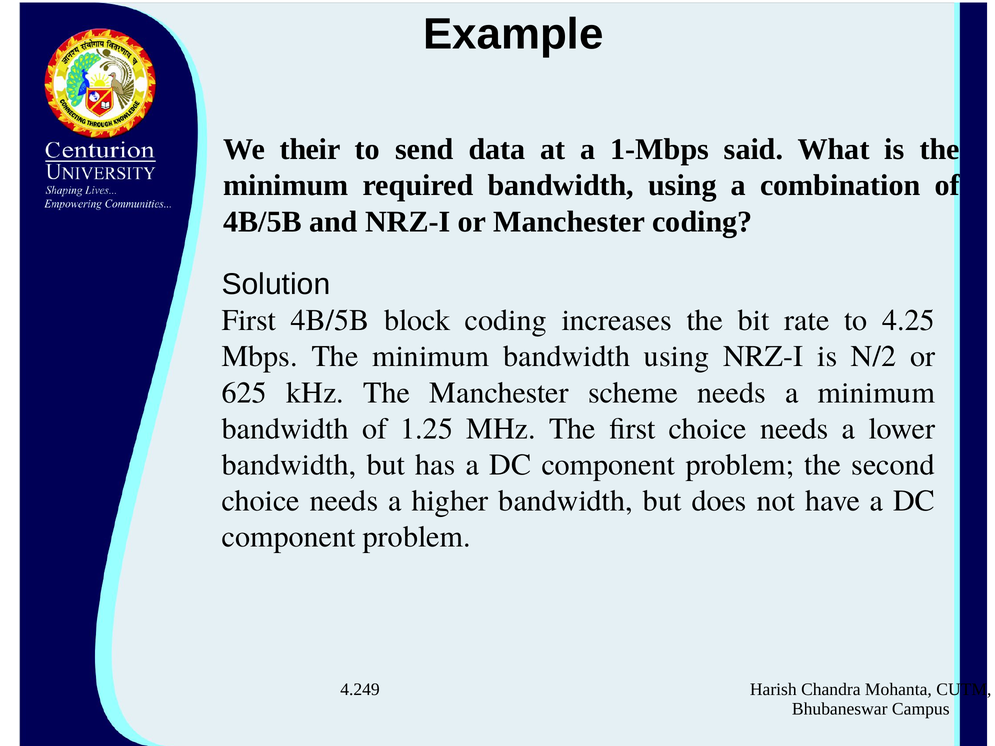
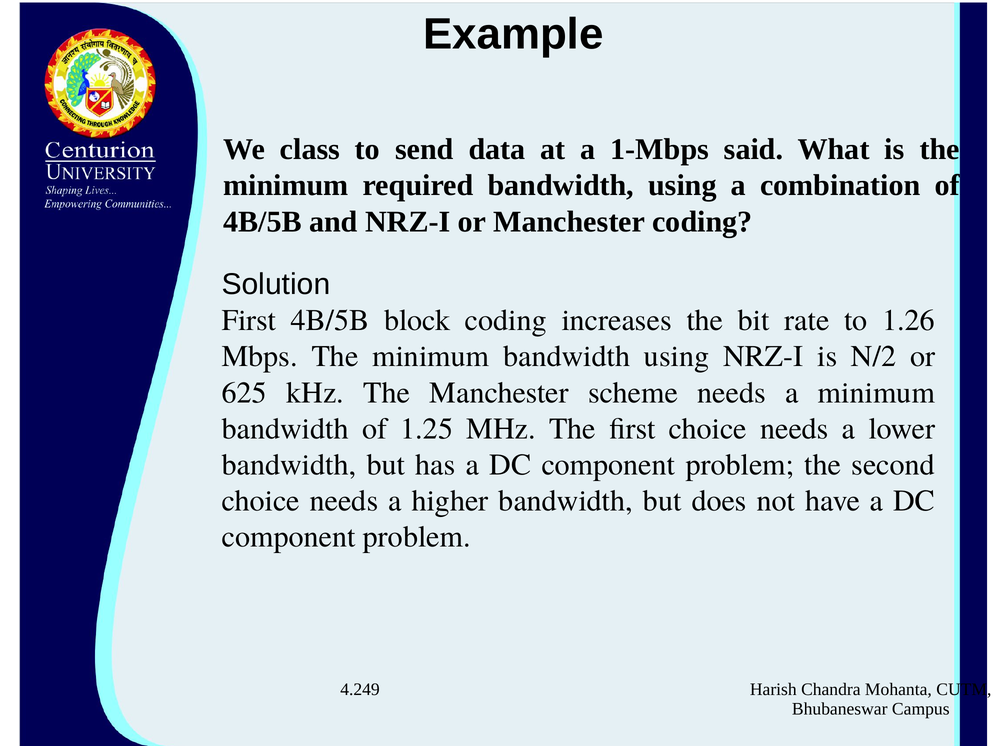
their: their -> class
4.25: 4.25 -> 1.26
